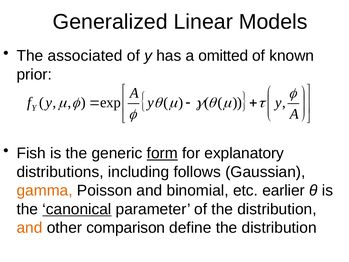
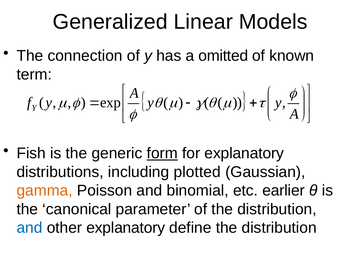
associated: associated -> connection
prior: prior -> term
follows: follows -> plotted
canonical underline: present -> none
and at (30, 228) colour: orange -> blue
other comparison: comparison -> explanatory
